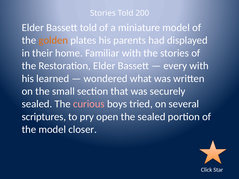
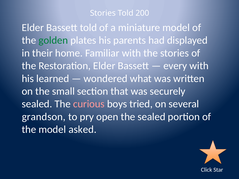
golden colour: orange -> green
scriptures: scriptures -> grandson
closer: closer -> asked
